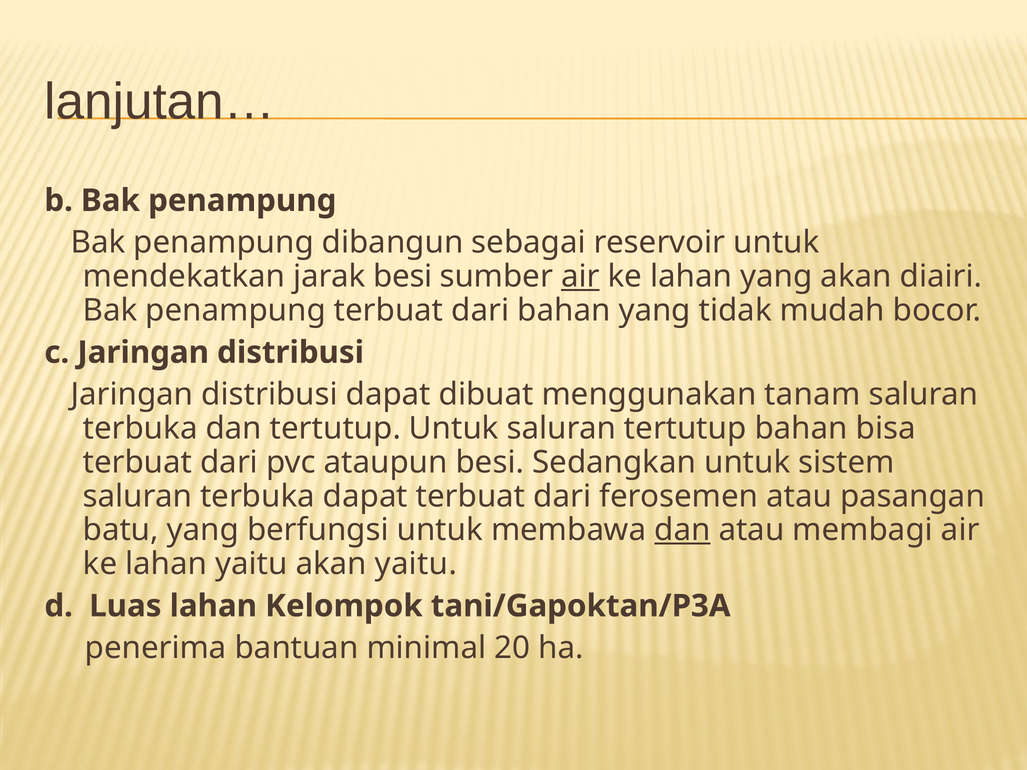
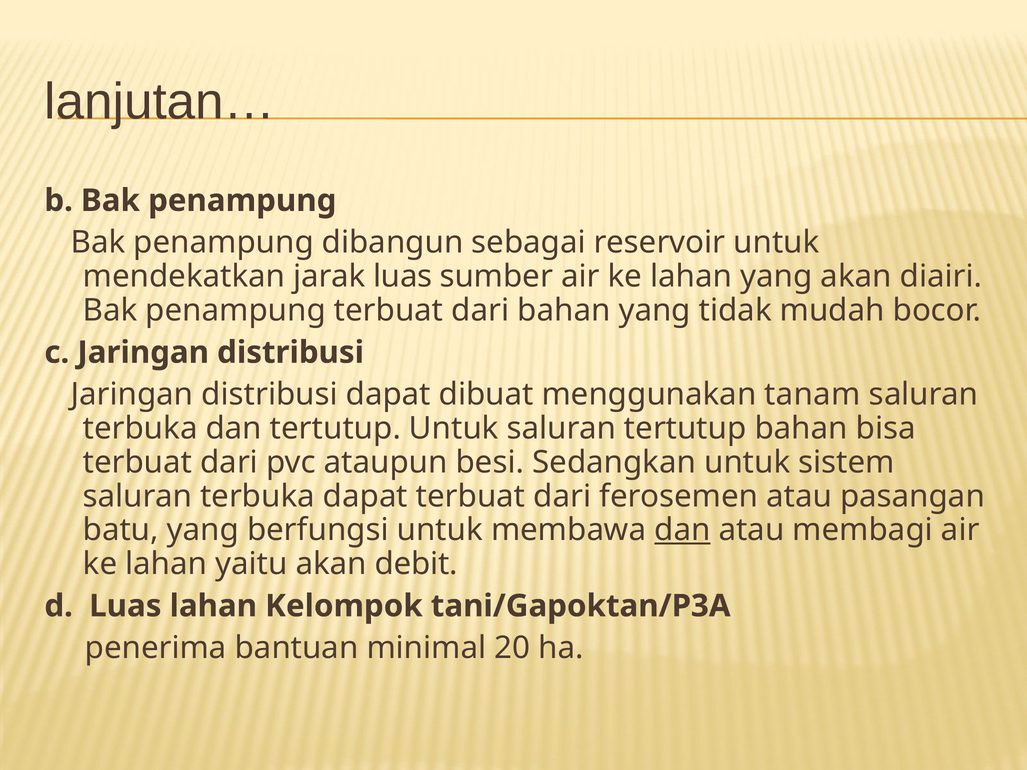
jarak besi: besi -> luas
air at (580, 277) underline: present -> none
akan yaitu: yaitu -> debit
